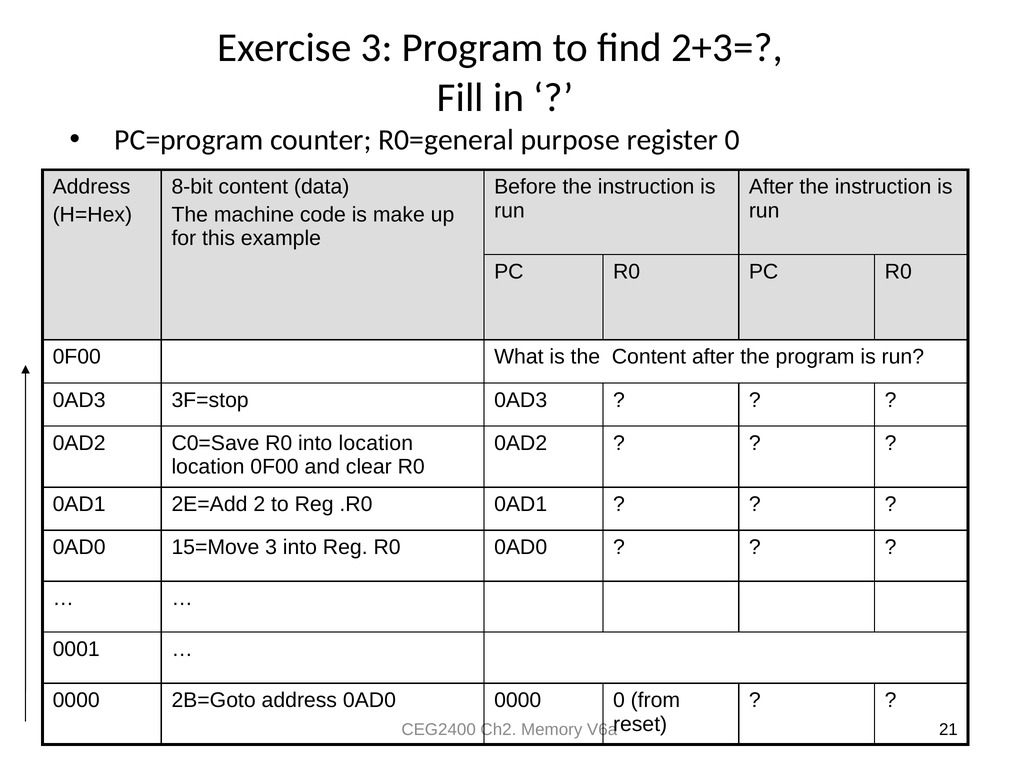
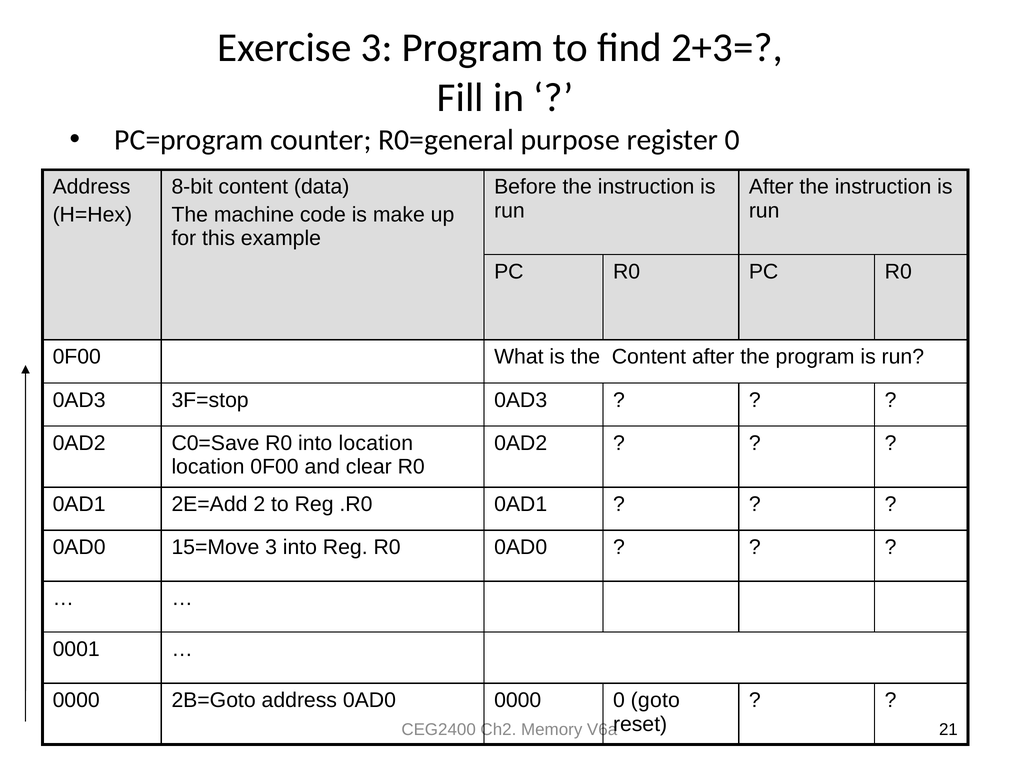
from: from -> goto
